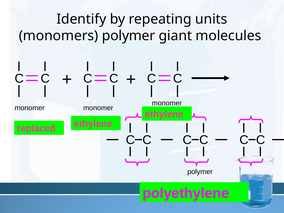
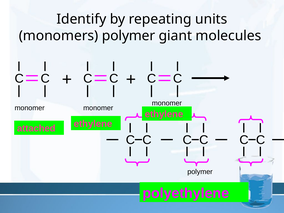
replaced: replaced -> attached
